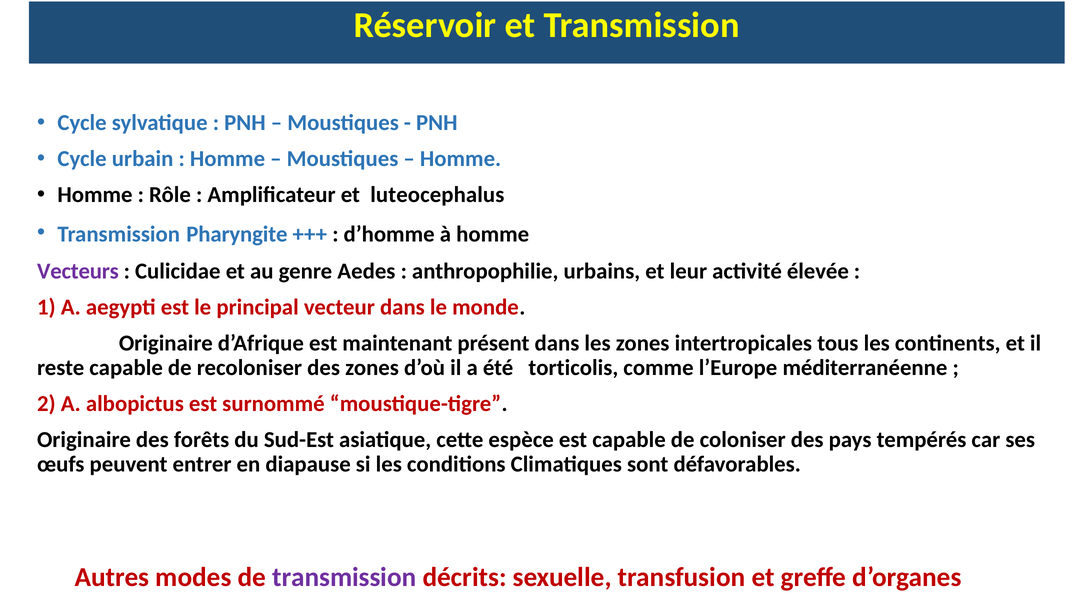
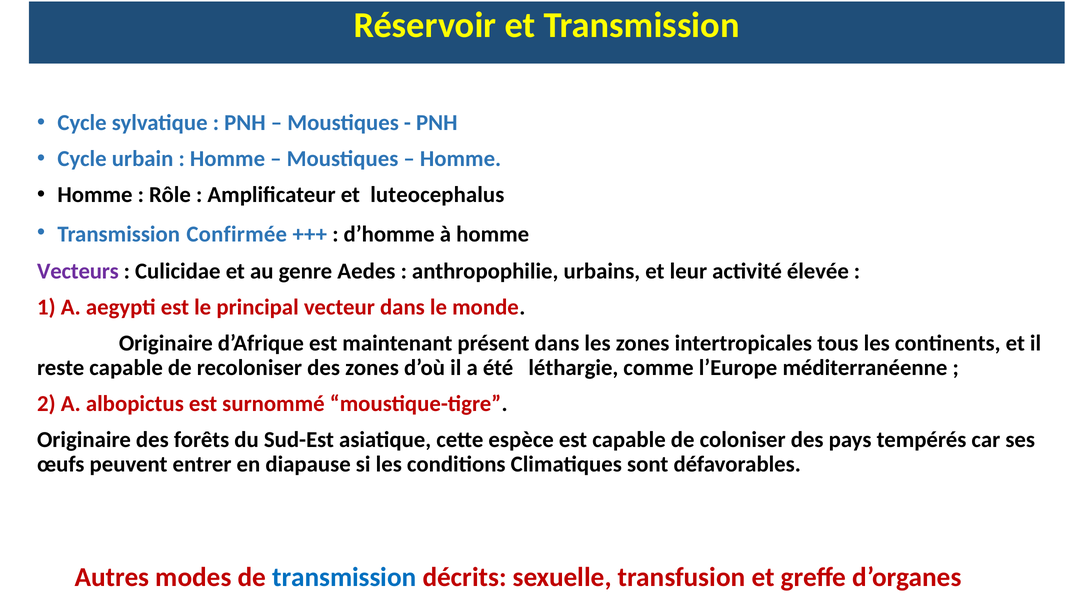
Pharyngite: Pharyngite -> Confirmée
torticolis: torticolis -> léthargie
transmission at (344, 577) colour: purple -> blue
